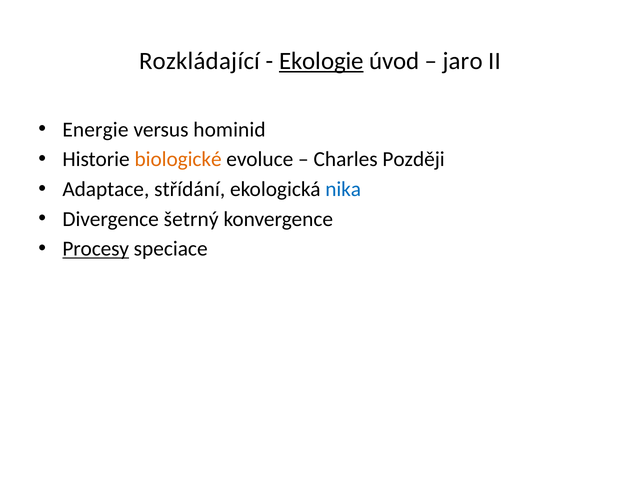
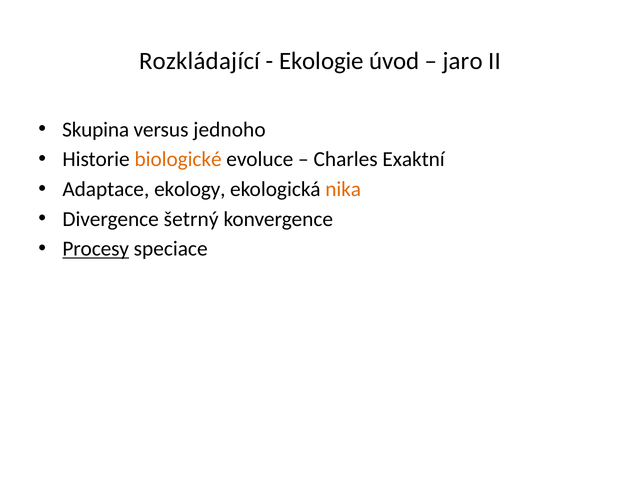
Ekologie underline: present -> none
Energie: Energie -> Skupina
hominid: hominid -> jednoho
Později: Později -> Exaktní
střídání: střídání -> ekology
nika colour: blue -> orange
